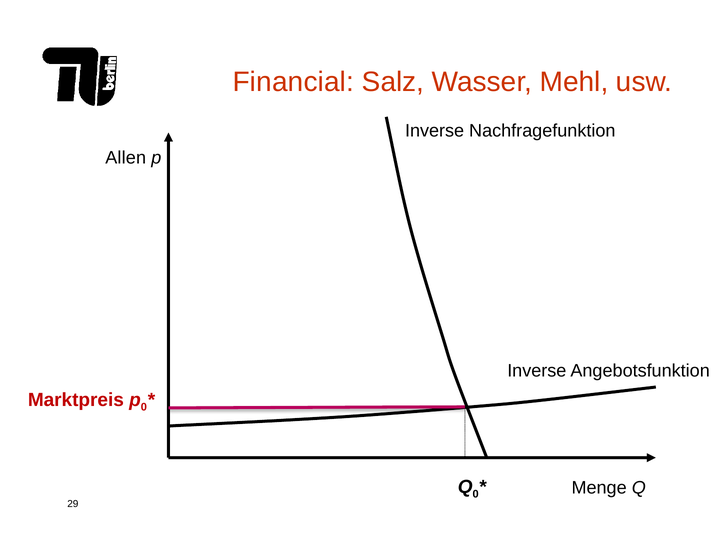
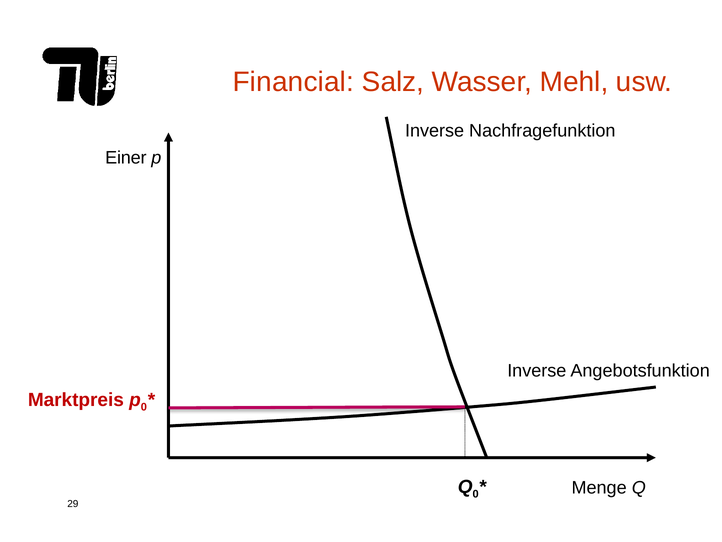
Allen: Allen -> Einer
